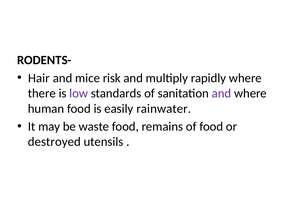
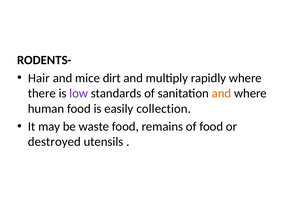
risk: risk -> dirt
and at (221, 93) colour: purple -> orange
rainwater: rainwater -> collection
